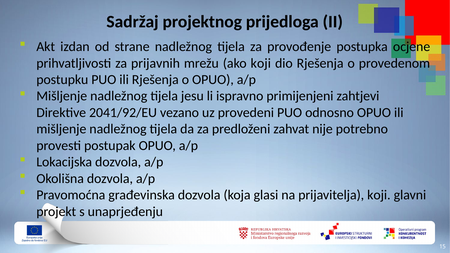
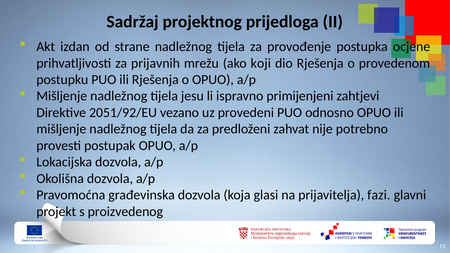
2041/92/EU: 2041/92/EU -> 2051/92/EU
prijavitelja koji: koji -> fazi
unaprjeđenju: unaprjeđenju -> proizvedenog
